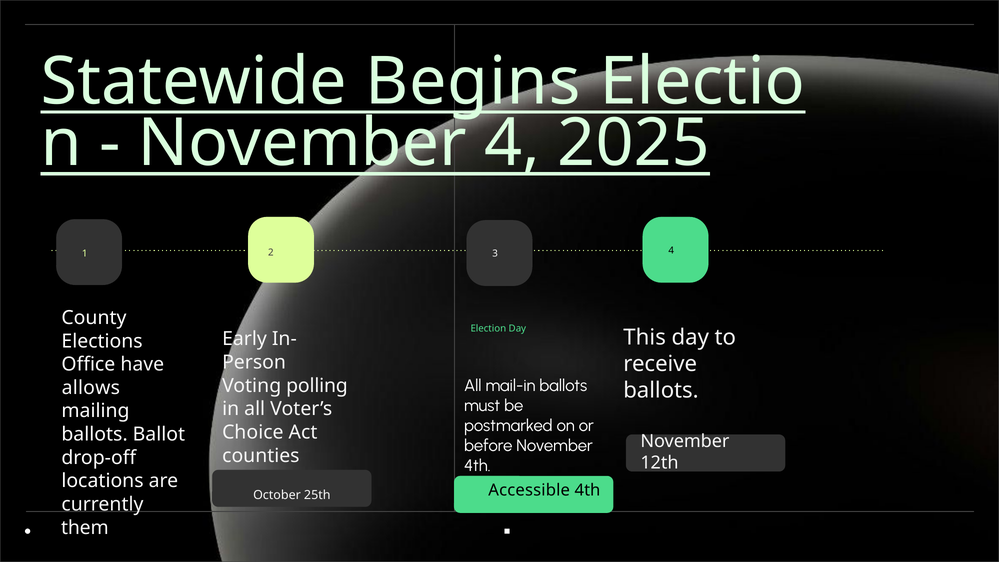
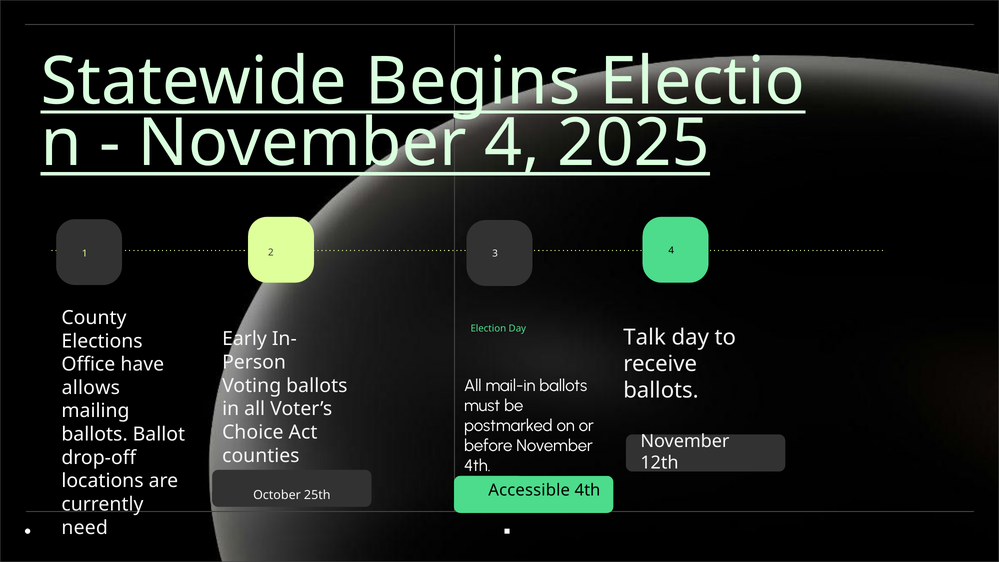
This: This -> Talk
Voting polling: polling -> ballots
them: them -> need
